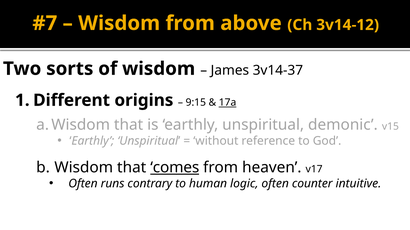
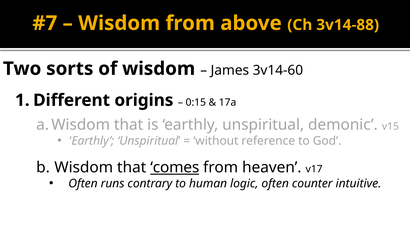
3v14-12: 3v14-12 -> 3v14-88
3v14-37: 3v14-37 -> 3v14-60
9:15: 9:15 -> 0:15
17a underline: present -> none
